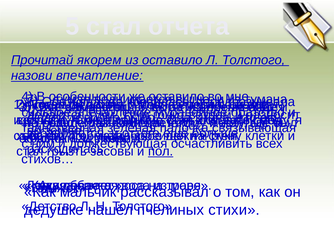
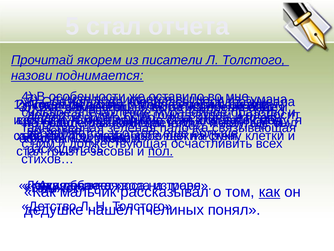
из оставило: оставило -> писатели
назови впечатление: впечатление -> поднимается
как at (269, 192) underline: none -> present
стихи at (234, 209): стихи -> понял
